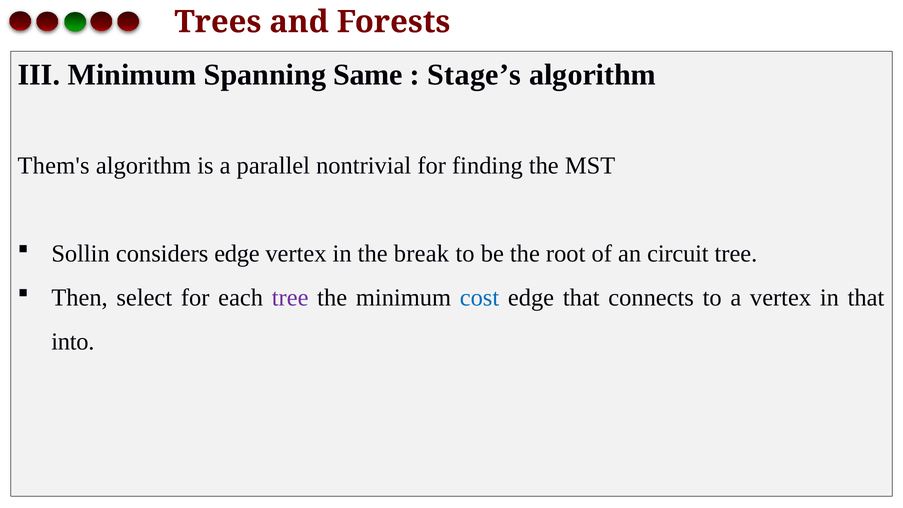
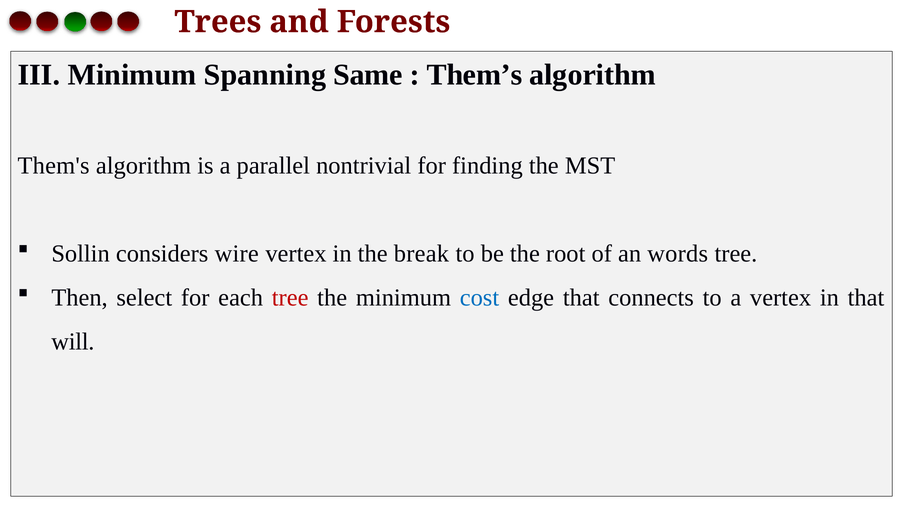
Stage’s: Stage’s -> Them’s
considers edge: edge -> wire
circuit: circuit -> words
tree at (290, 298) colour: purple -> red
into: into -> will
